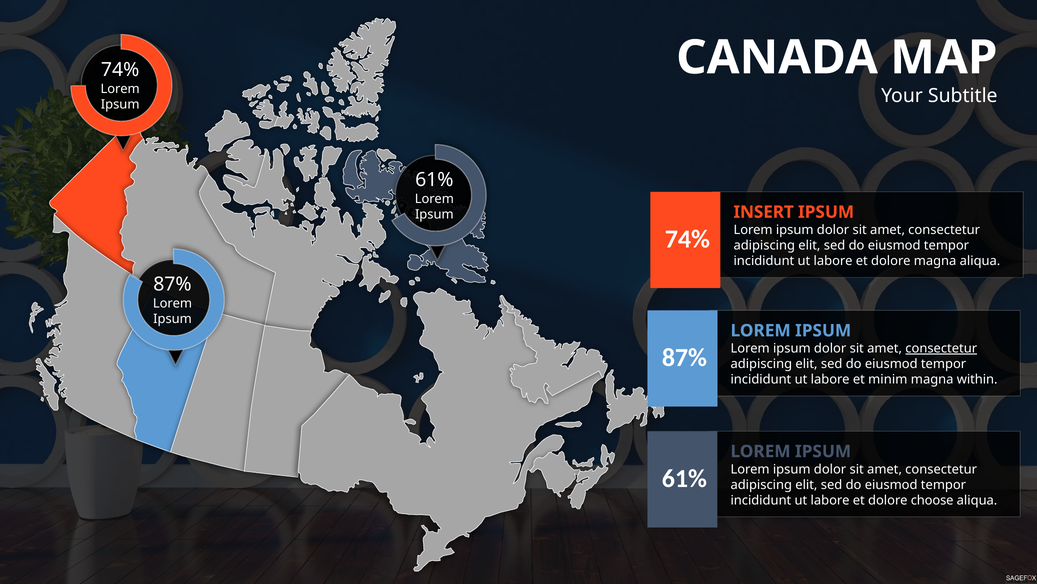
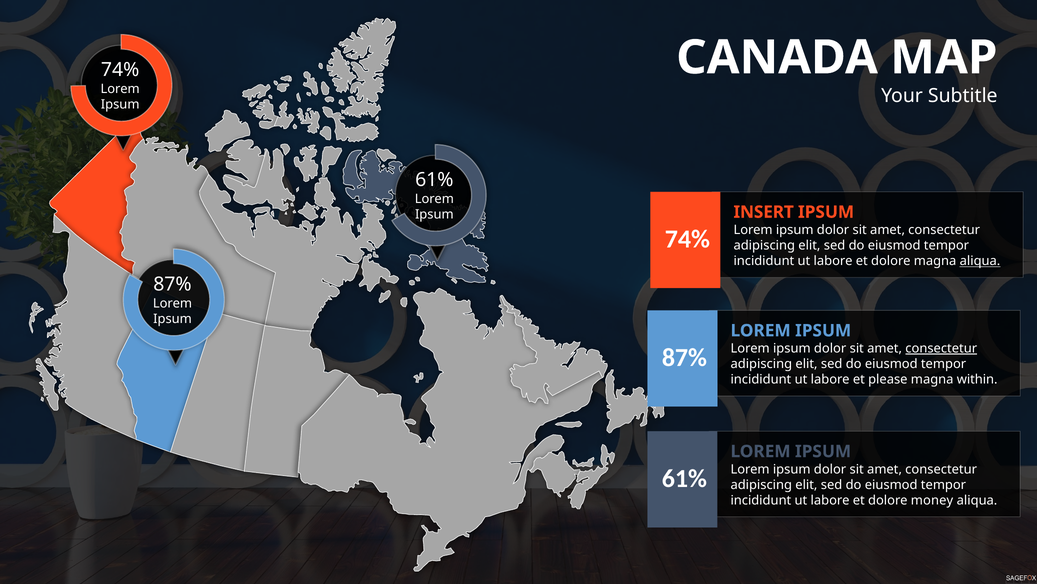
aliqua at (980, 261) underline: none -> present
minim: minim -> please
choose: choose -> money
